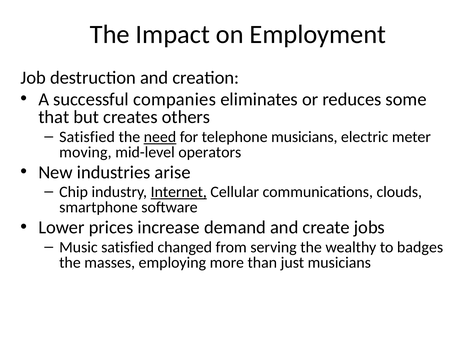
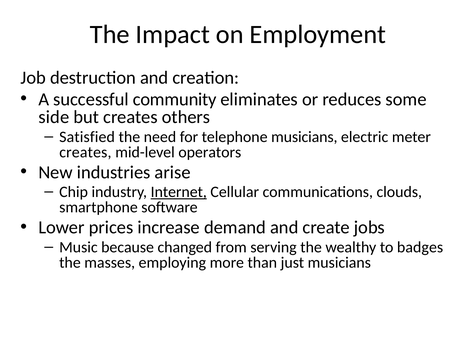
companies: companies -> community
that: that -> side
need underline: present -> none
moving at (85, 152): moving -> creates
Music satisfied: satisfied -> because
